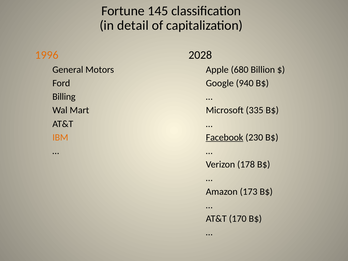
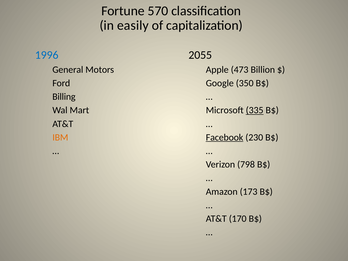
145: 145 -> 570
detail: detail -> easily
2028: 2028 -> 2055
1996 colour: orange -> blue
680: 680 -> 473
940: 940 -> 350
335 underline: none -> present
178: 178 -> 798
